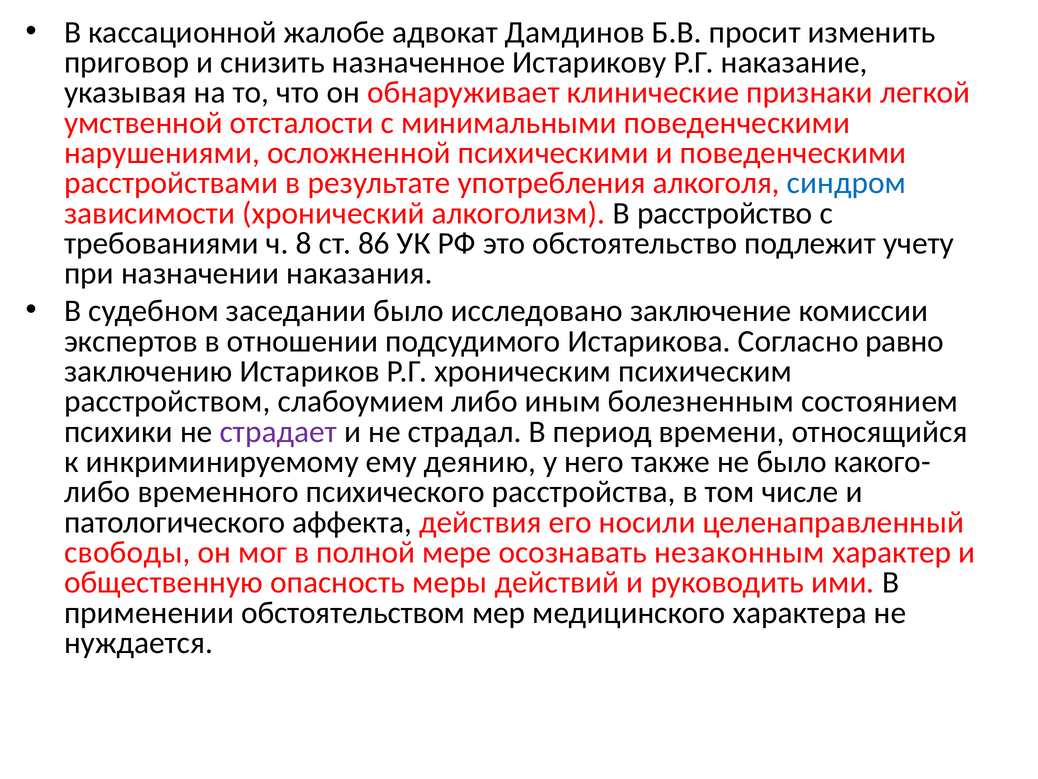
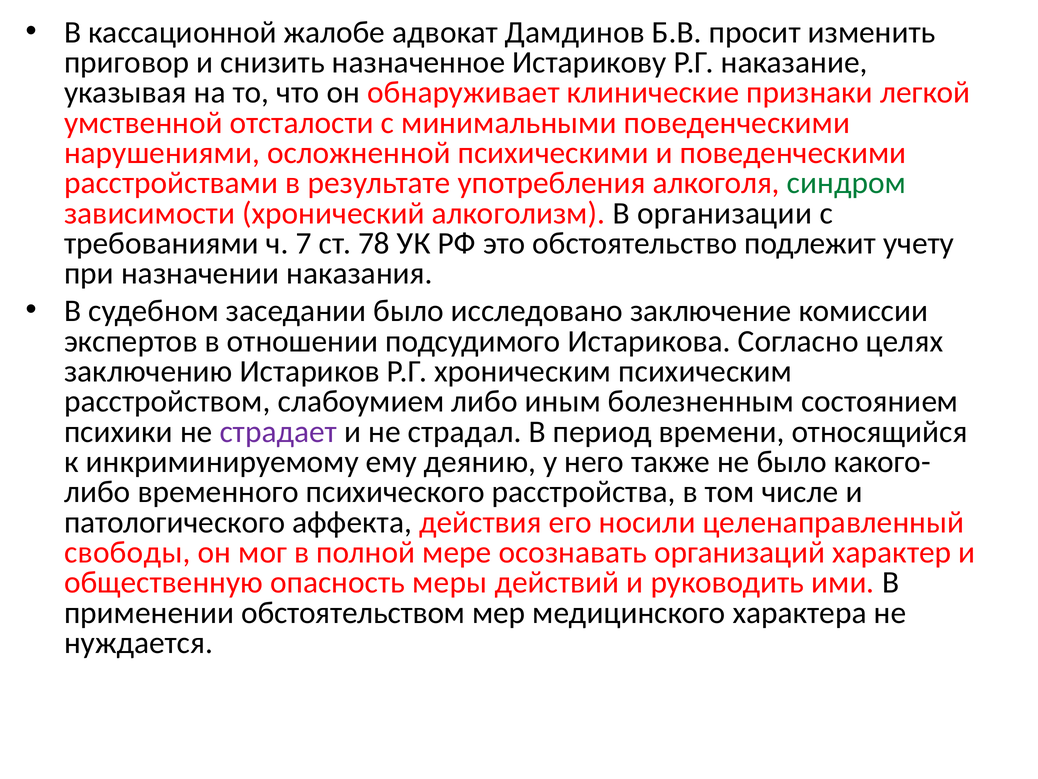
синдром colour: blue -> green
расстройство: расстройство -> организации
8: 8 -> 7
86: 86 -> 78
равно: равно -> целях
незаконным: незаконным -> организаций
